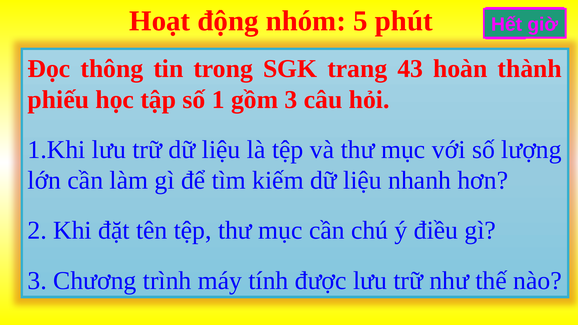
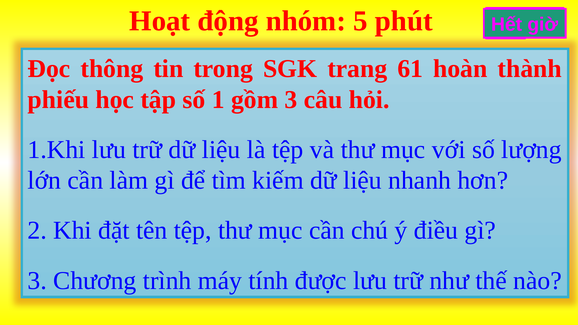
trang 43: 43 -> 61
